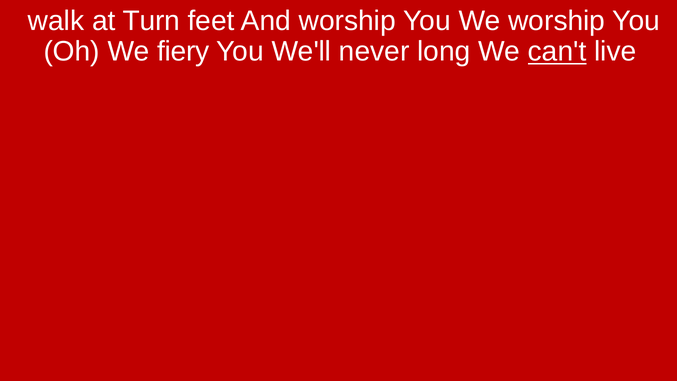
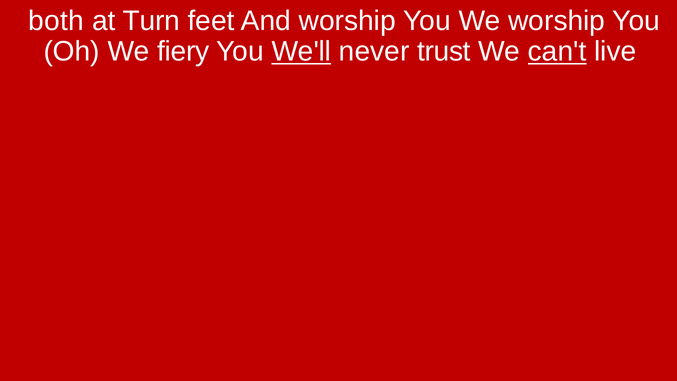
walk: walk -> both
We'll underline: none -> present
long: long -> trust
